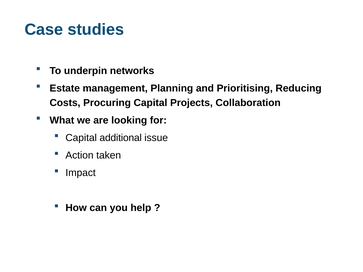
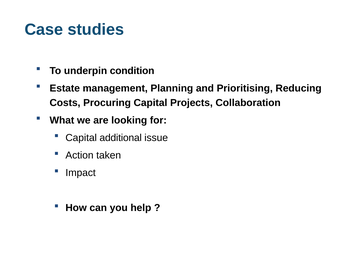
networks: networks -> condition
